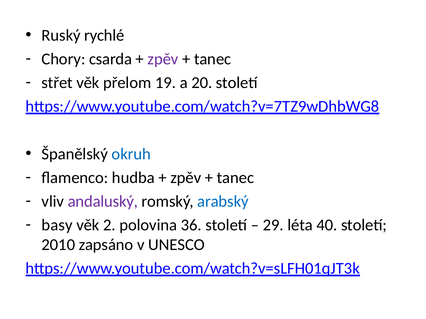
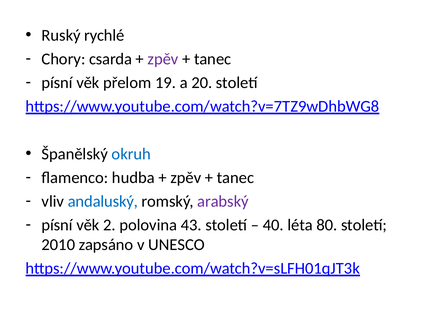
střet at (57, 83): střet -> písní
andaluský colour: purple -> blue
arabský colour: blue -> purple
basy at (57, 225): basy -> písní
36: 36 -> 43
29: 29 -> 40
40: 40 -> 80
